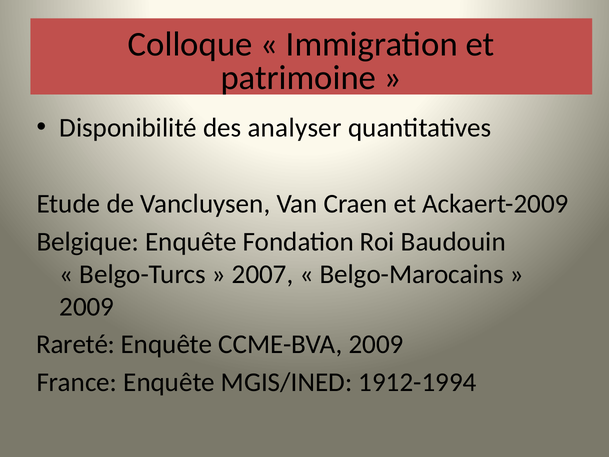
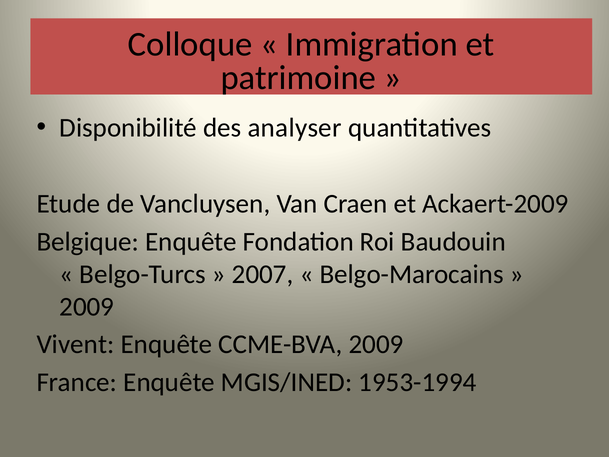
Rareté: Rareté -> Vivent
1912-1994: 1912-1994 -> 1953-1994
